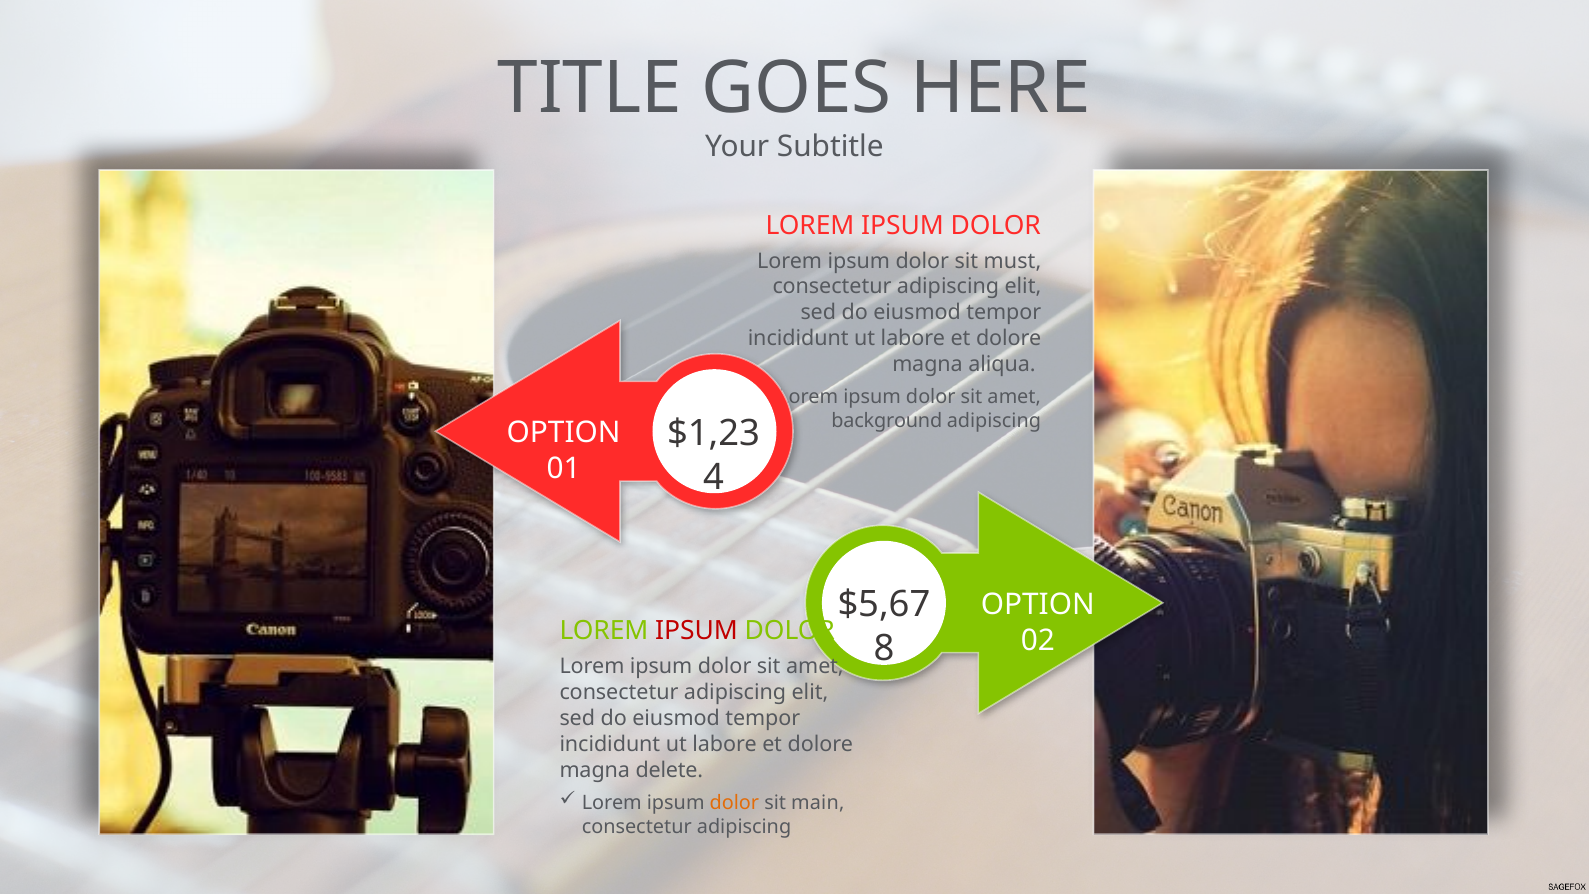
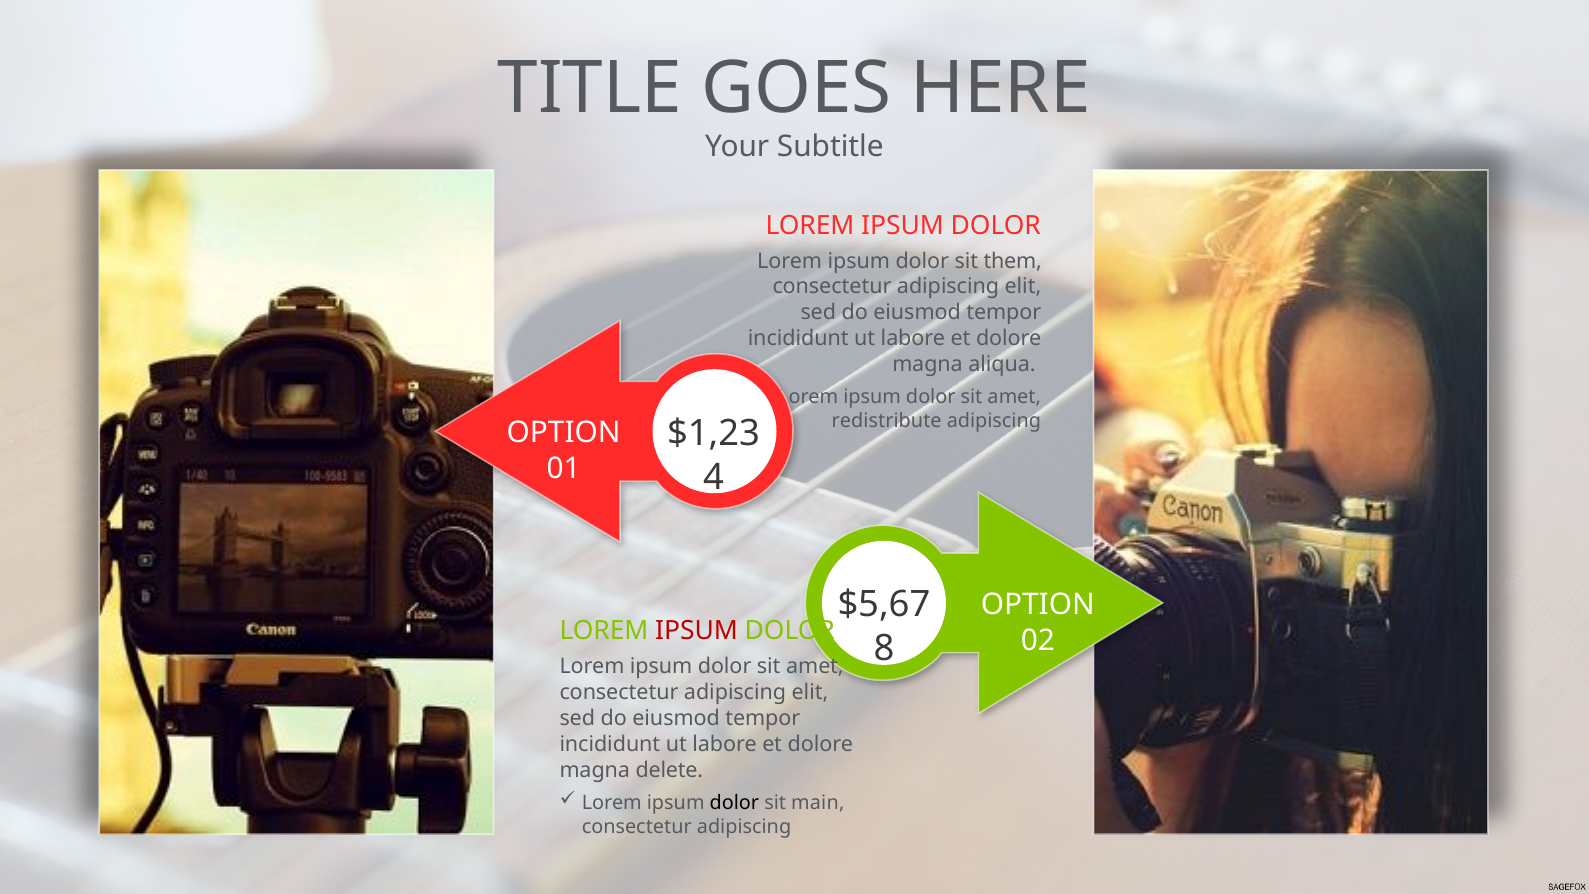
must: must -> them
background: background -> redistribute
dolor at (734, 803) colour: orange -> black
